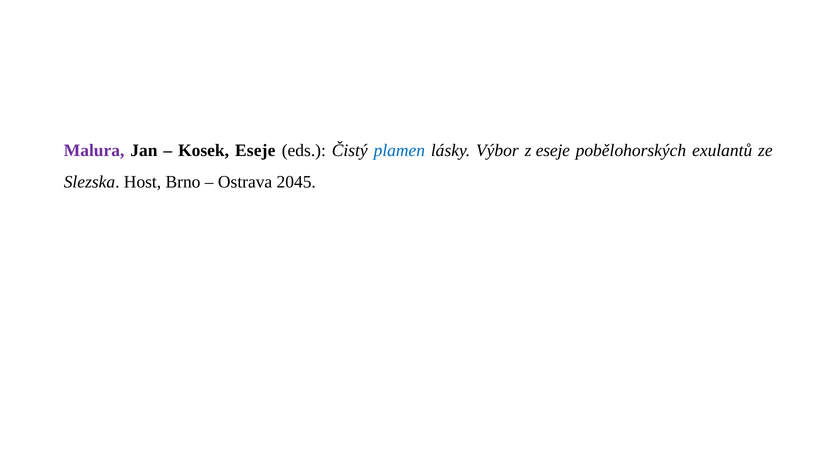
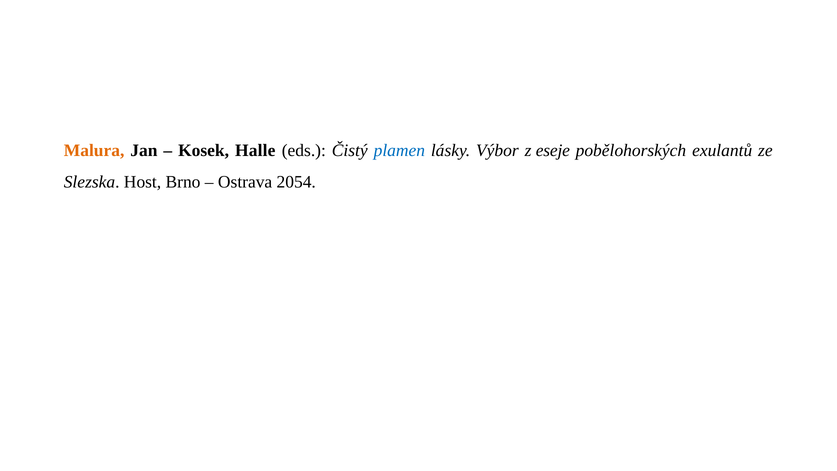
Malura colour: purple -> orange
Kosek Eseje: Eseje -> Halle
2045: 2045 -> 2054
